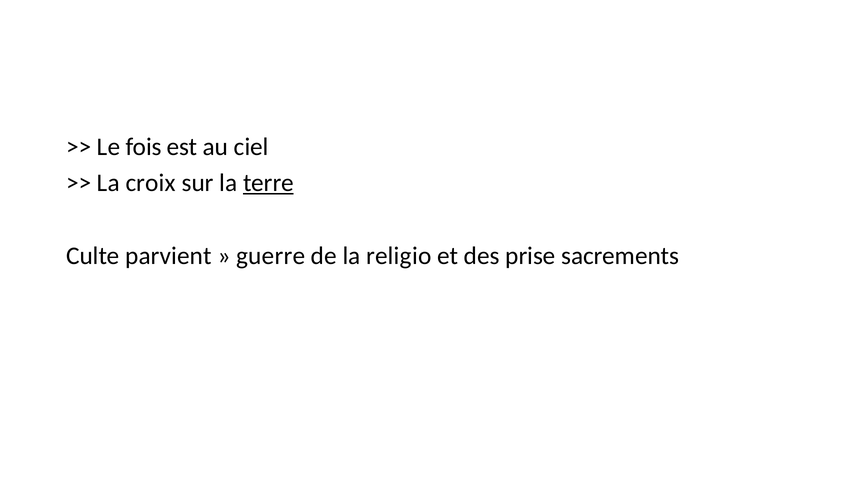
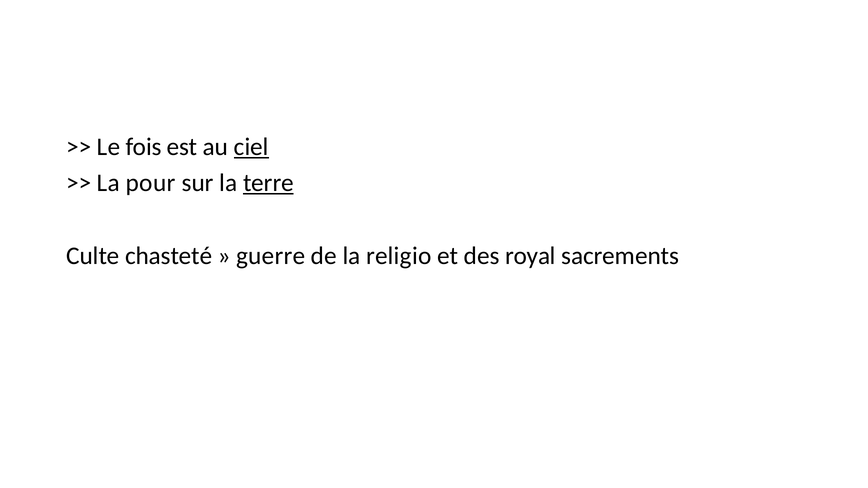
ciel underline: none -> present
croix: croix -> pour
parvient: parvient -> chasteté
prise: prise -> royal
